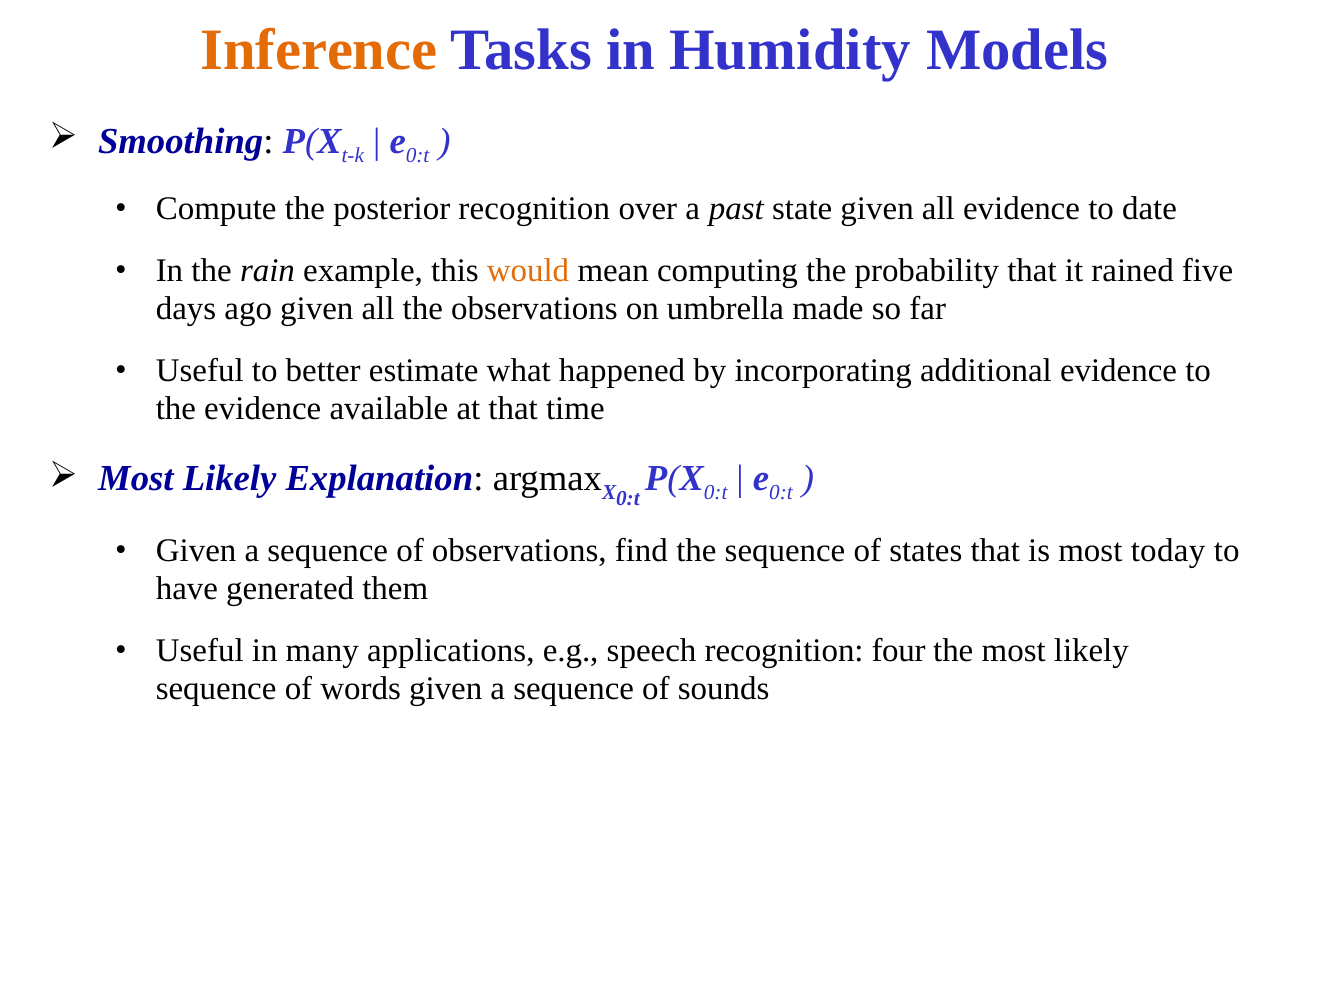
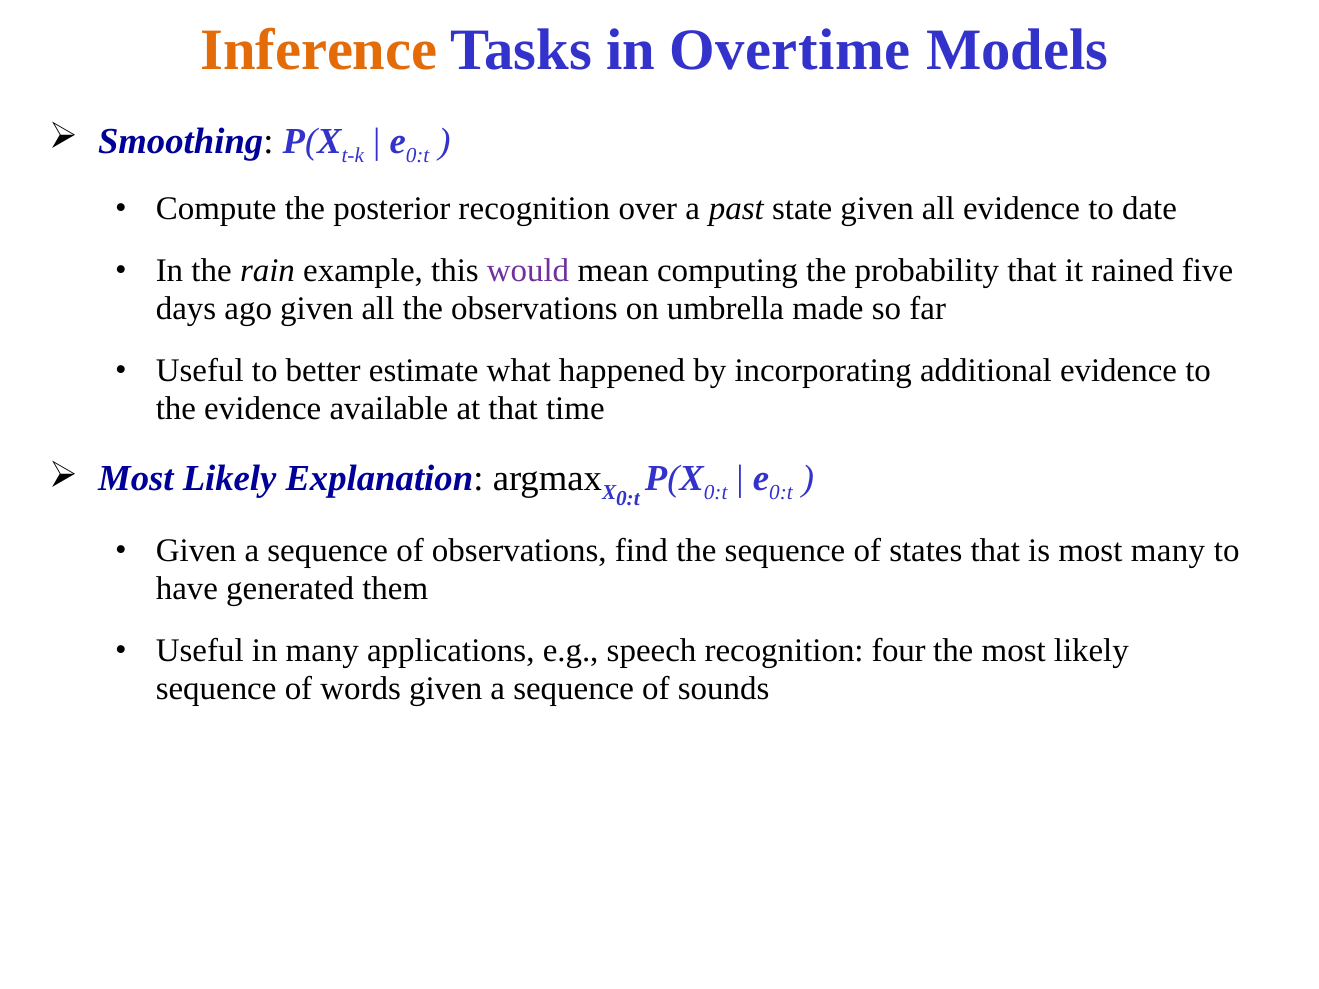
Humidity: Humidity -> Overtime
would colour: orange -> purple
most today: today -> many
